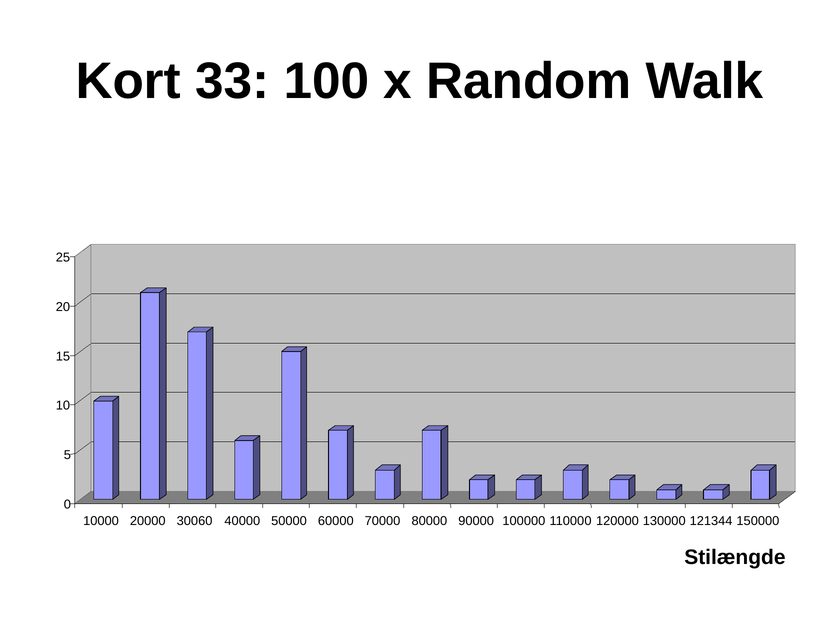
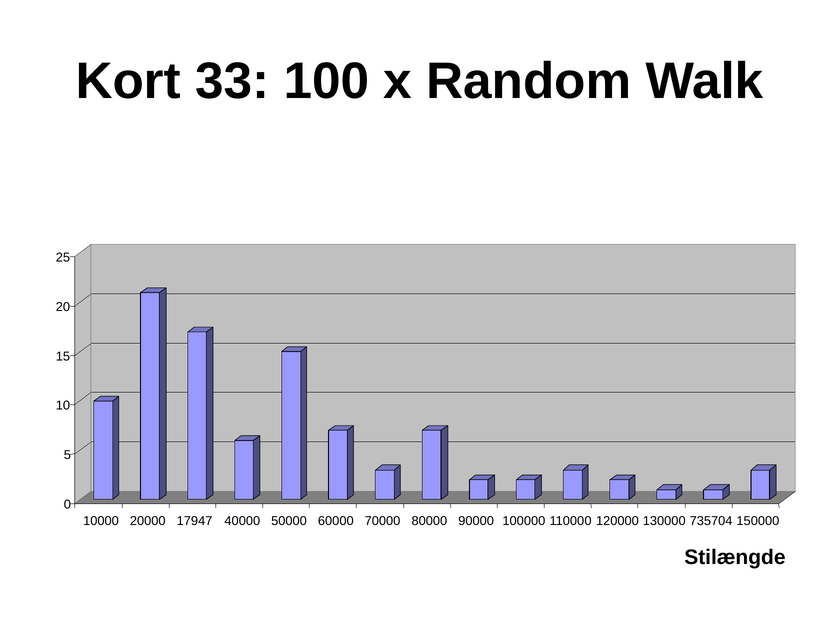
30060: 30060 -> 17947
121344: 121344 -> 735704
